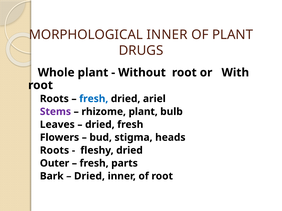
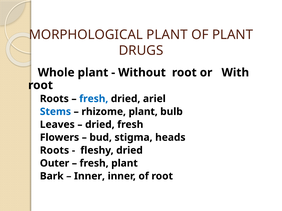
MORPHOLOGICAL INNER: INNER -> PLANT
Stems colour: purple -> blue
fresh parts: parts -> plant
Dried at (89, 177): Dried -> Inner
